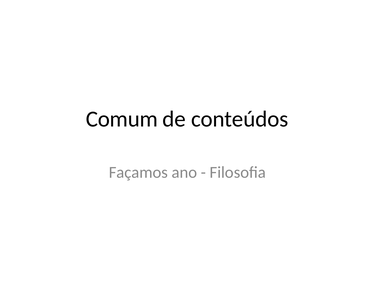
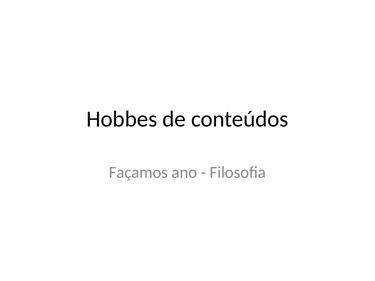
Comum: Comum -> Hobbes
